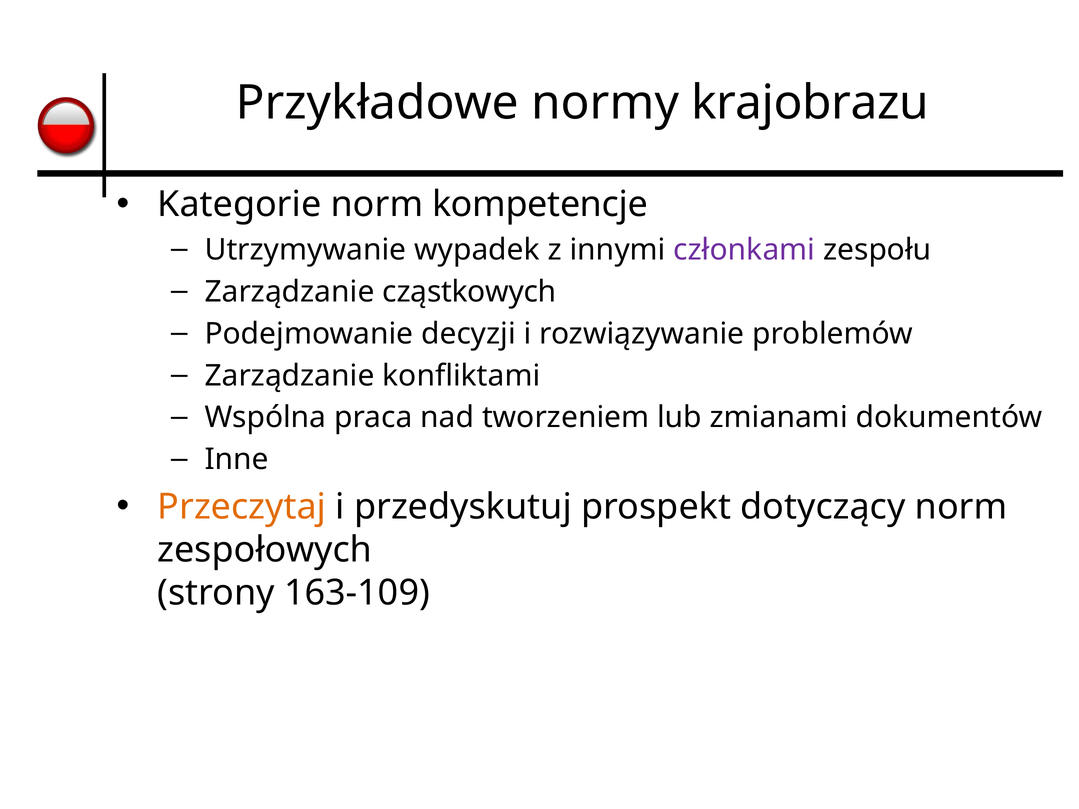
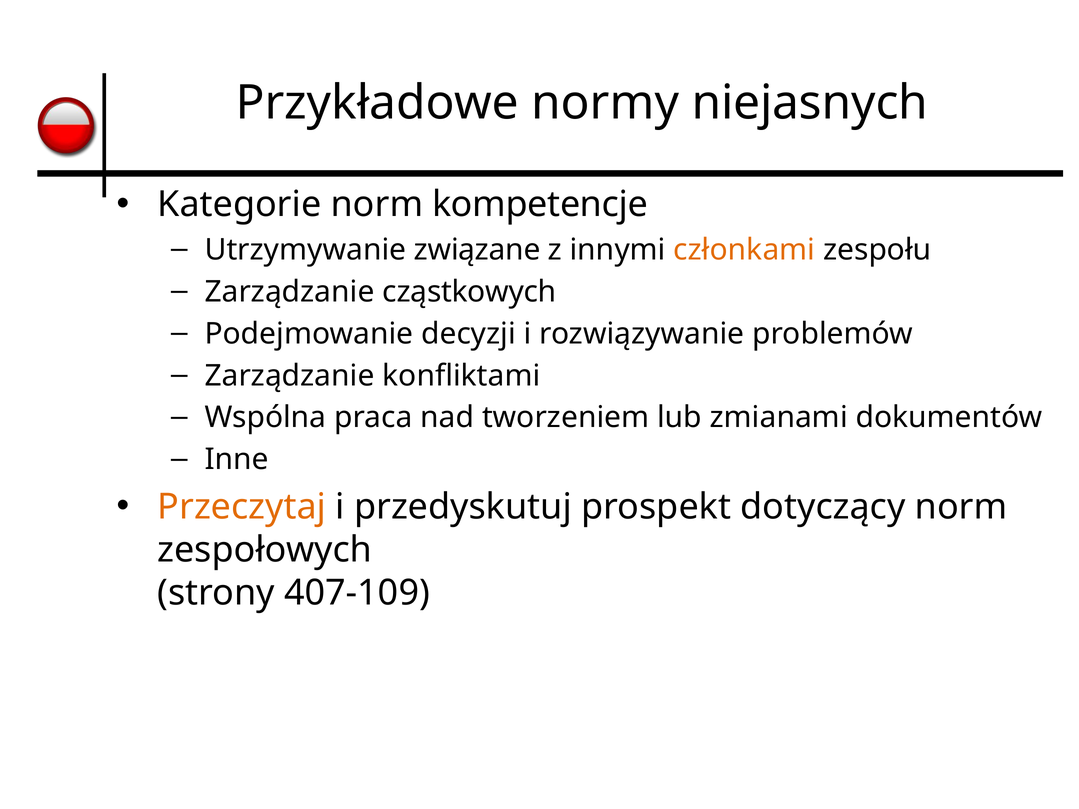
krajobrazu: krajobrazu -> niejasnych
wypadek: wypadek -> związane
członkami colour: purple -> orange
163-109: 163-109 -> 407-109
